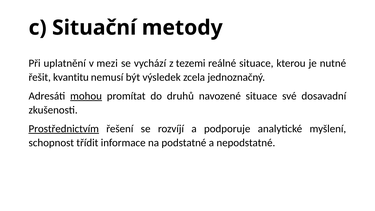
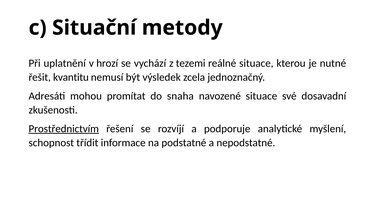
mezi: mezi -> hrozí
mohou underline: present -> none
druhů: druhů -> snaha
